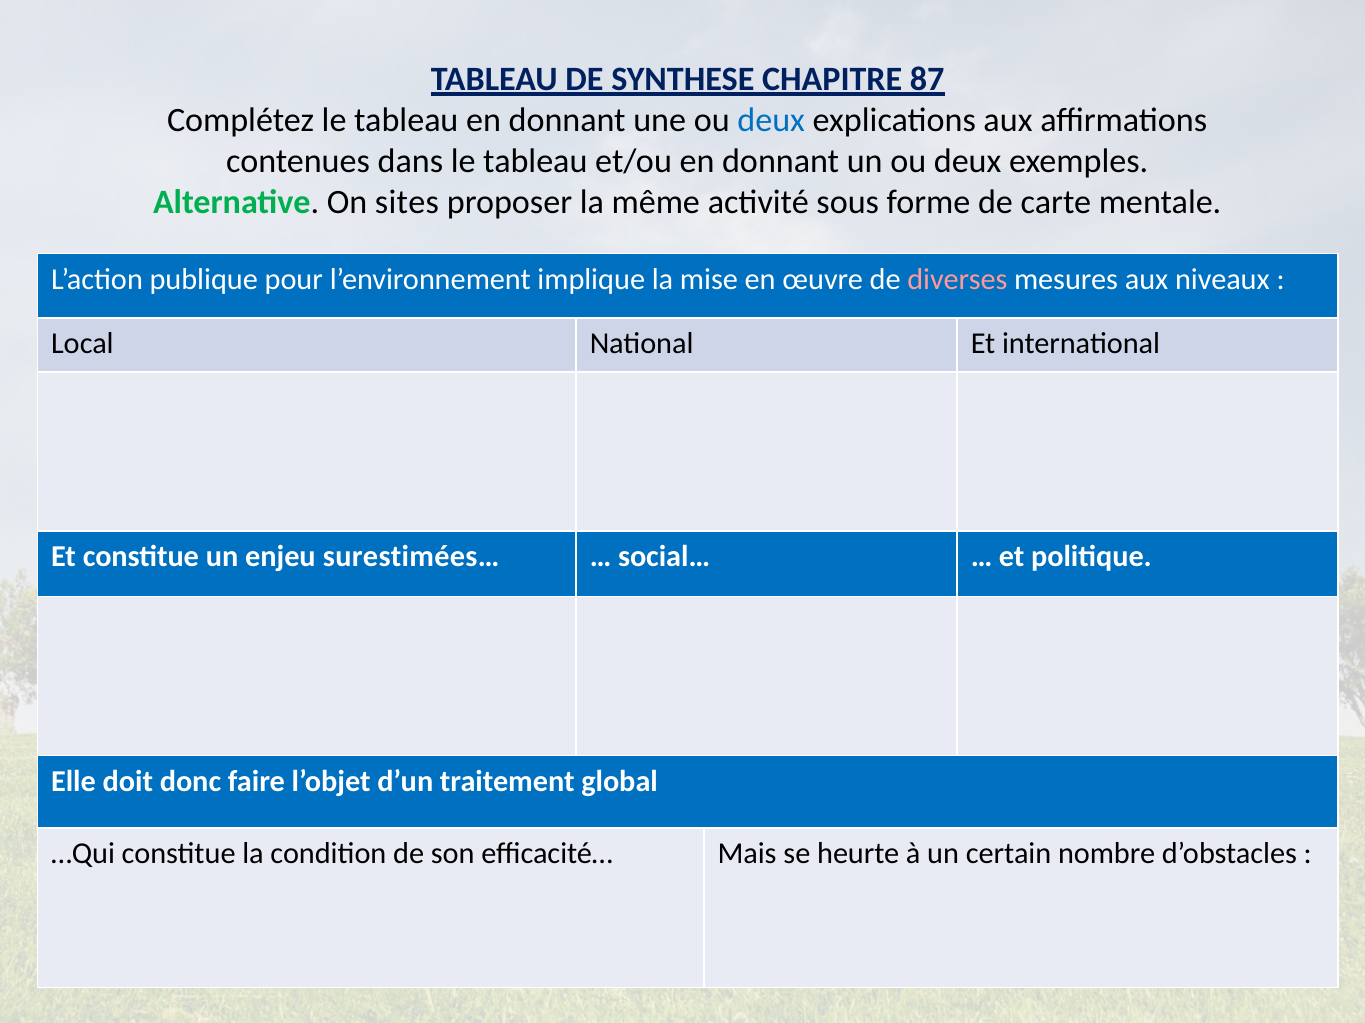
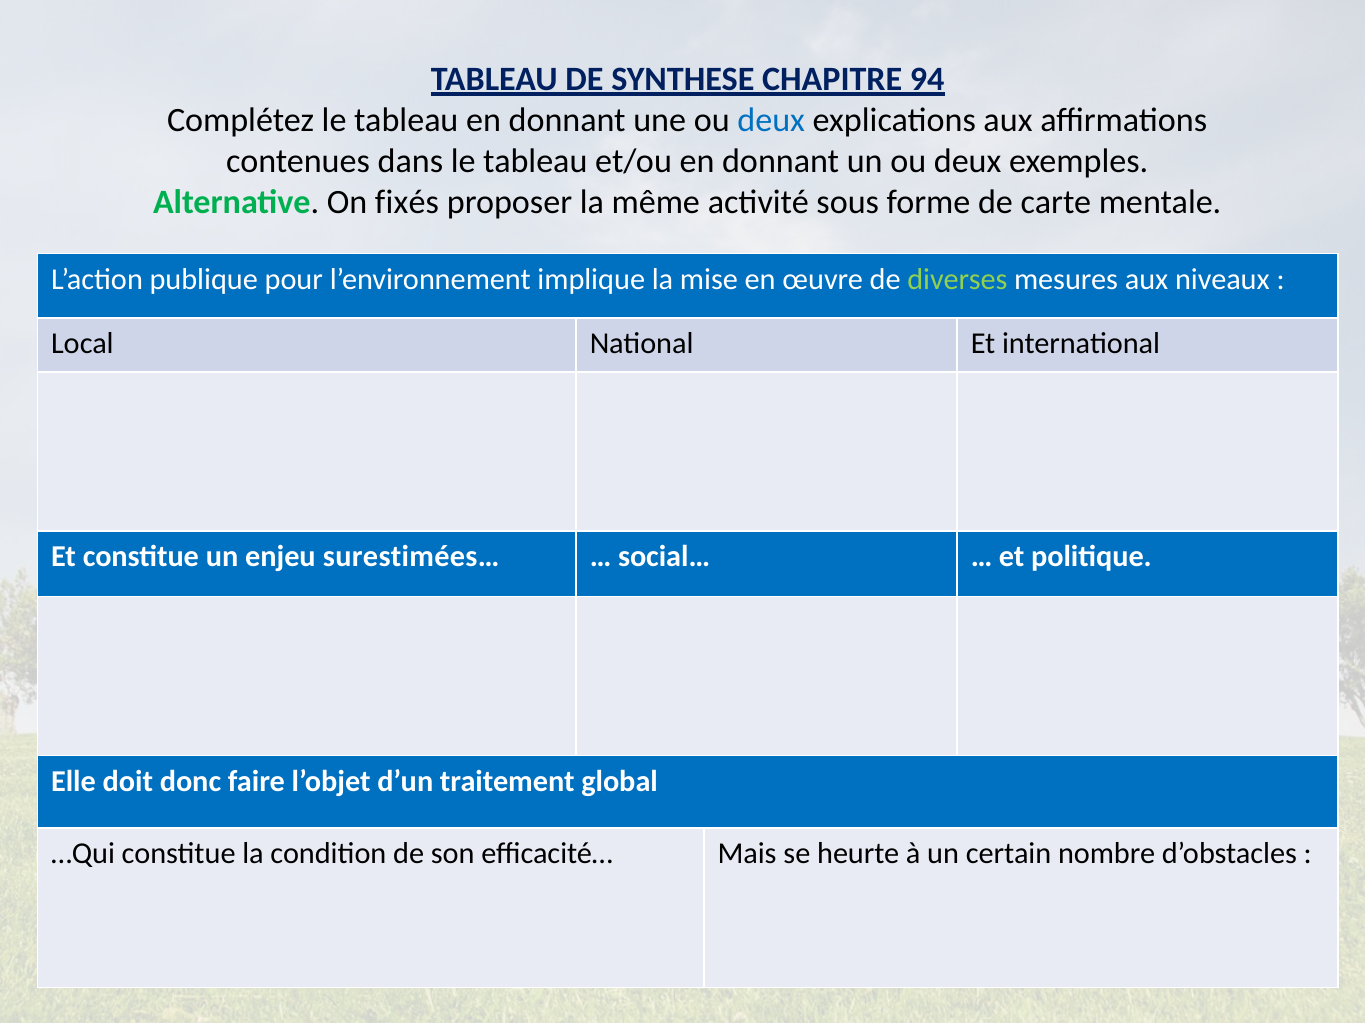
87: 87 -> 94
sites: sites -> fixés
diverses colour: pink -> light green
